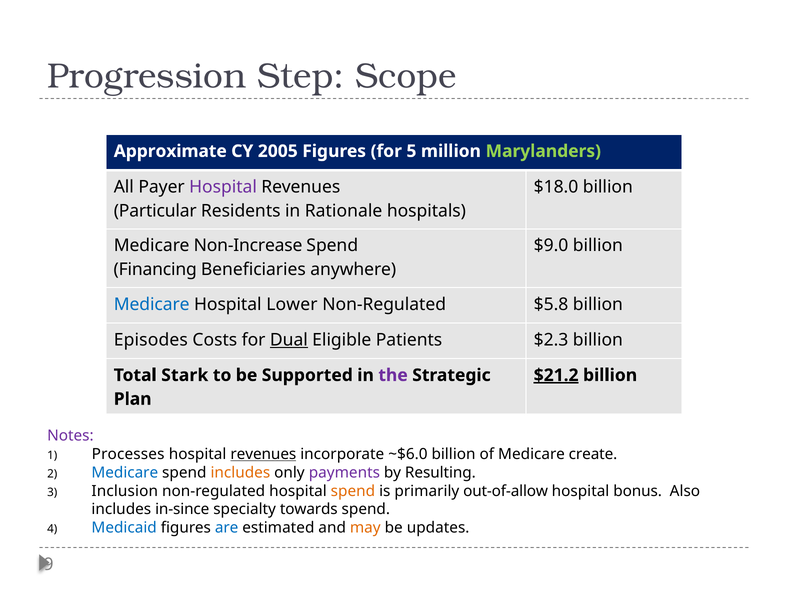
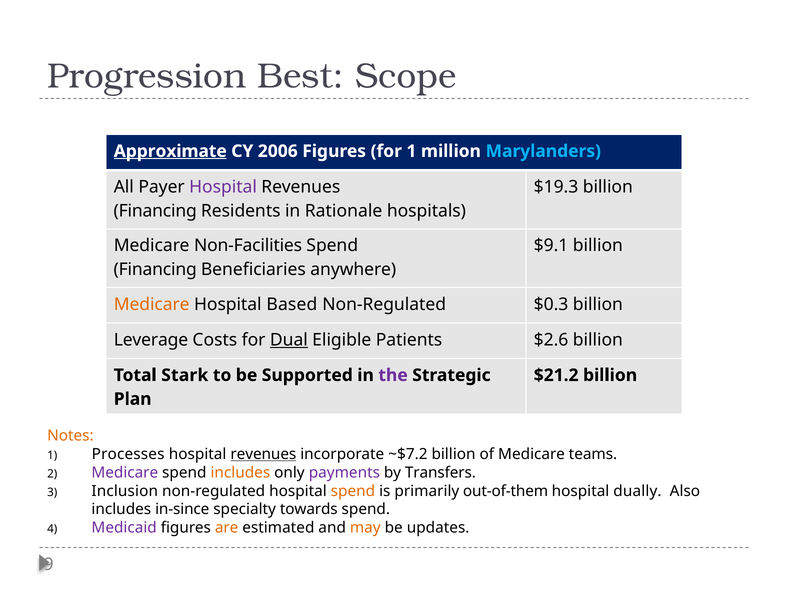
Step: Step -> Best
Approximate underline: none -> present
2005: 2005 -> 2006
for 5: 5 -> 1
Marylanders colour: light green -> light blue
$18.0: $18.0 -> $19.3
Particular at (155, 211): Particular -> Financing
Non-Increase: Non-Increase -> Non-Facilities
$9.0: $9.0 -> $9.1
Medicare at (152, 304) colour: blue -> orange
Lower: Lower -> Based
$5.8: $5.8 -> $0.3
Episodes: Episodes -> Leverage
$2.3: $2.3 -> $2.6
$21.2 underline: present -> none
Notes colour: purple -> orange
~$6.0: ~$6.0 -> ~$7.2
create: create -> teams
Medicare at (125, 473) colour: blue -> purple
Resulting: Resulting -> Transfers
out-of-allow: out-of-allow -> out-of-them
bonus: bonus -> dually
Medicaid colour: blue -> purple
are colour: blue -> orange
